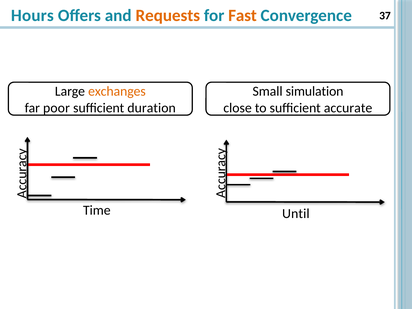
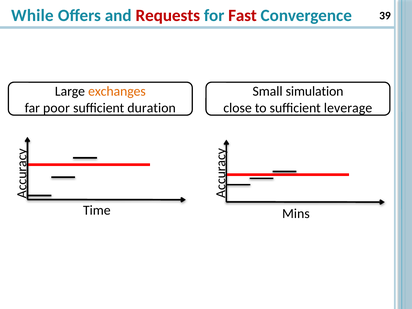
Hours: Hours -> While
Requests colour: orange -> red
Fast colour: orange -> red
37: 37 -> 39
accurate: accurate -> leverage
Until: Until -> Mins
